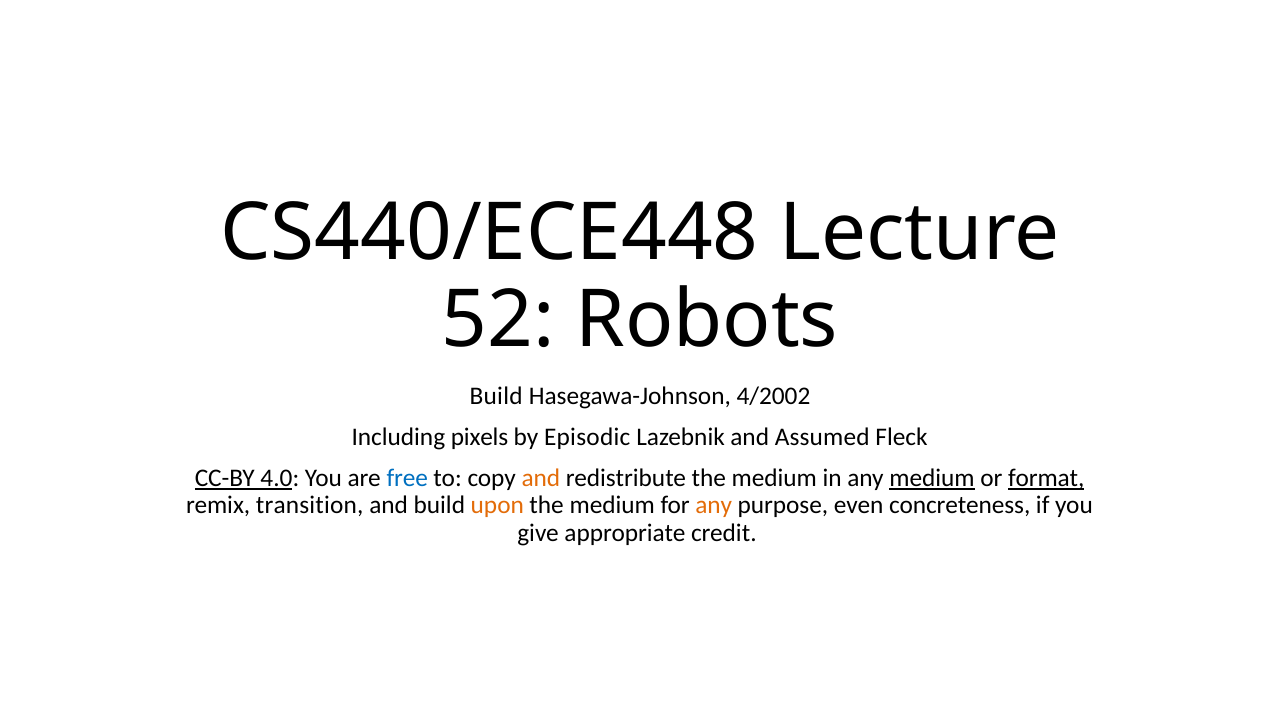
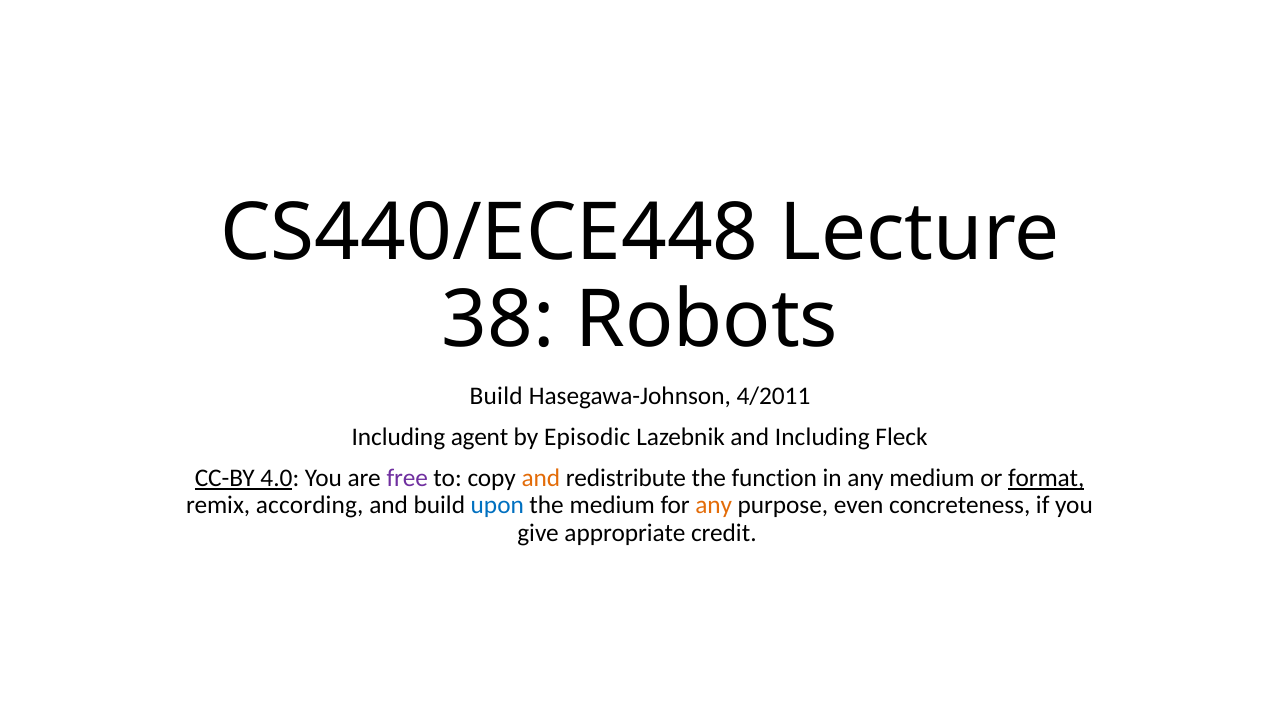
52: 52 -> 38
4/2002: 4/2002 -> 4/2011
pixels: pixels -> agent
and Assumed: Assumed -> Including
free colour: blue -> purple
redistribute the medium: medium -> function
medium at (932, 478) underline: present -> none
transition: transition -> according
upon colour: orange -> blue
